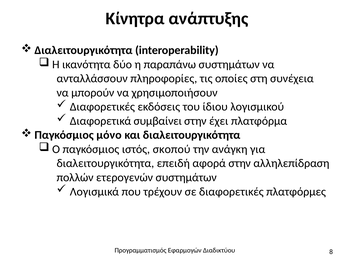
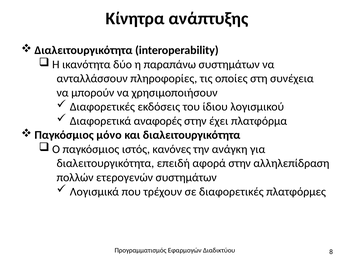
συμβαίνει: συμβαίνει -> αναφορές
σκοπού: σκοπού -> κανόνες
